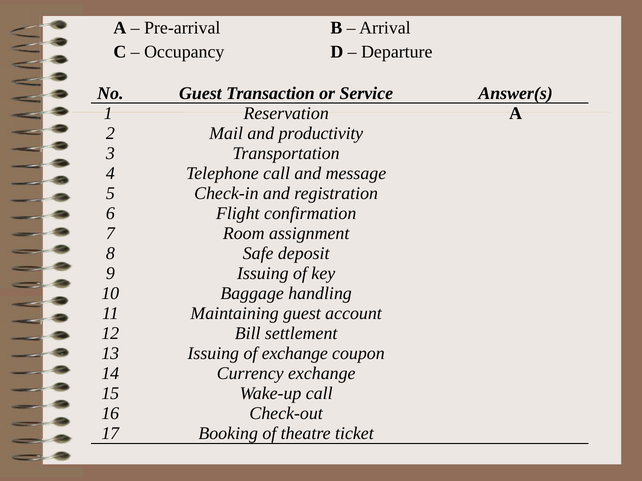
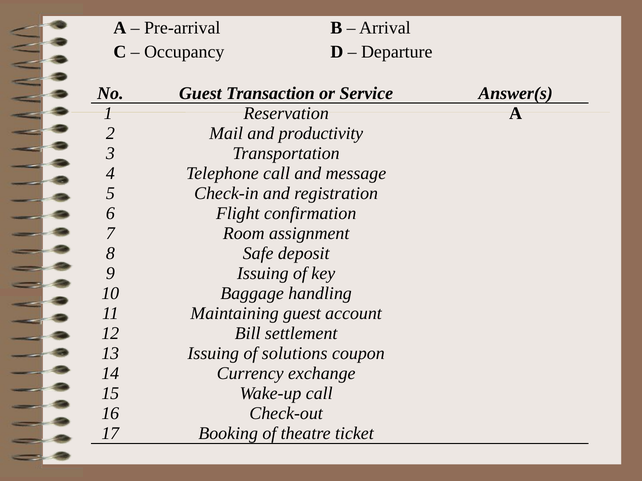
of exchange: exchange -> solutions
